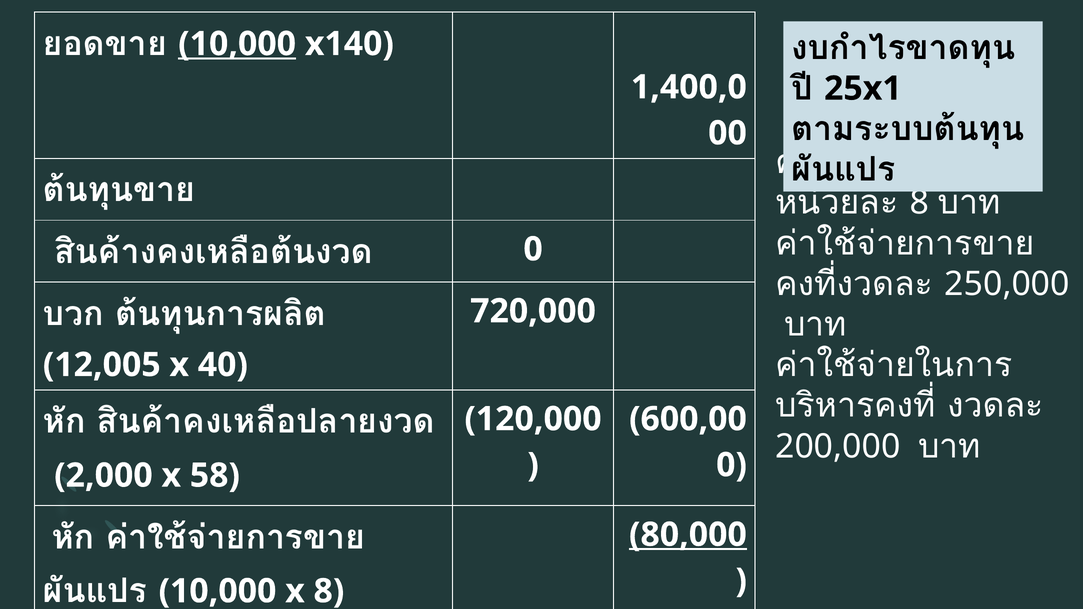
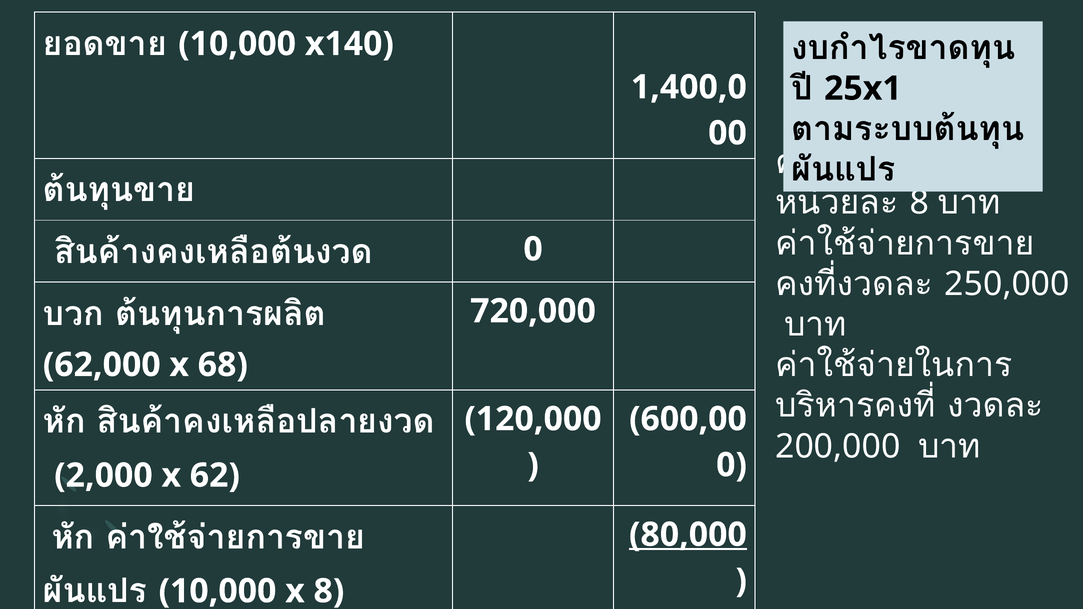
10,000 at (237, 44) underline: present -> none
12,005: 12,005 -> 62,000
40: 40 -> 68
58: 58 -> 62
